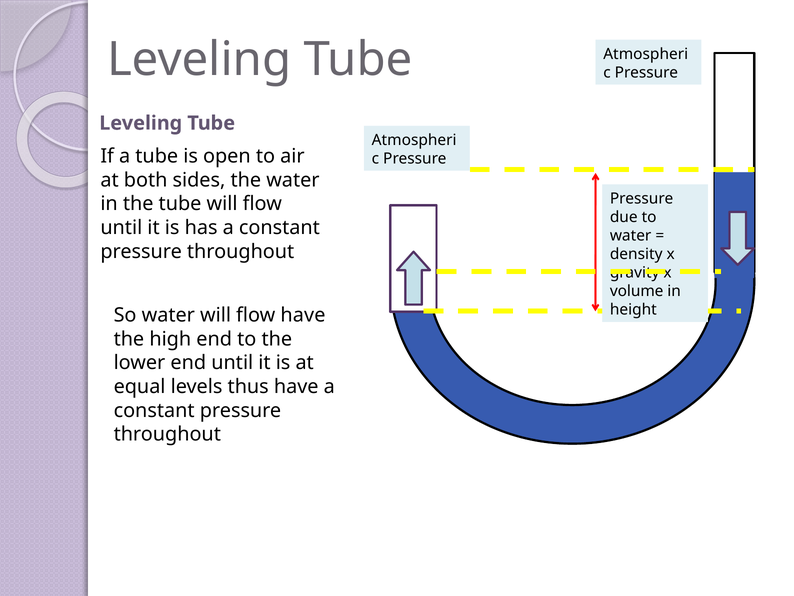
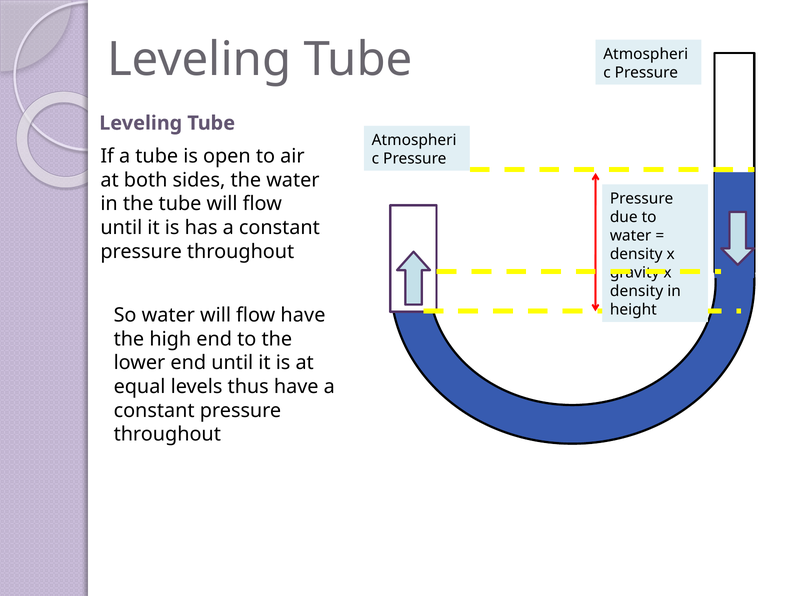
volume at (637, 291): volume -> density
